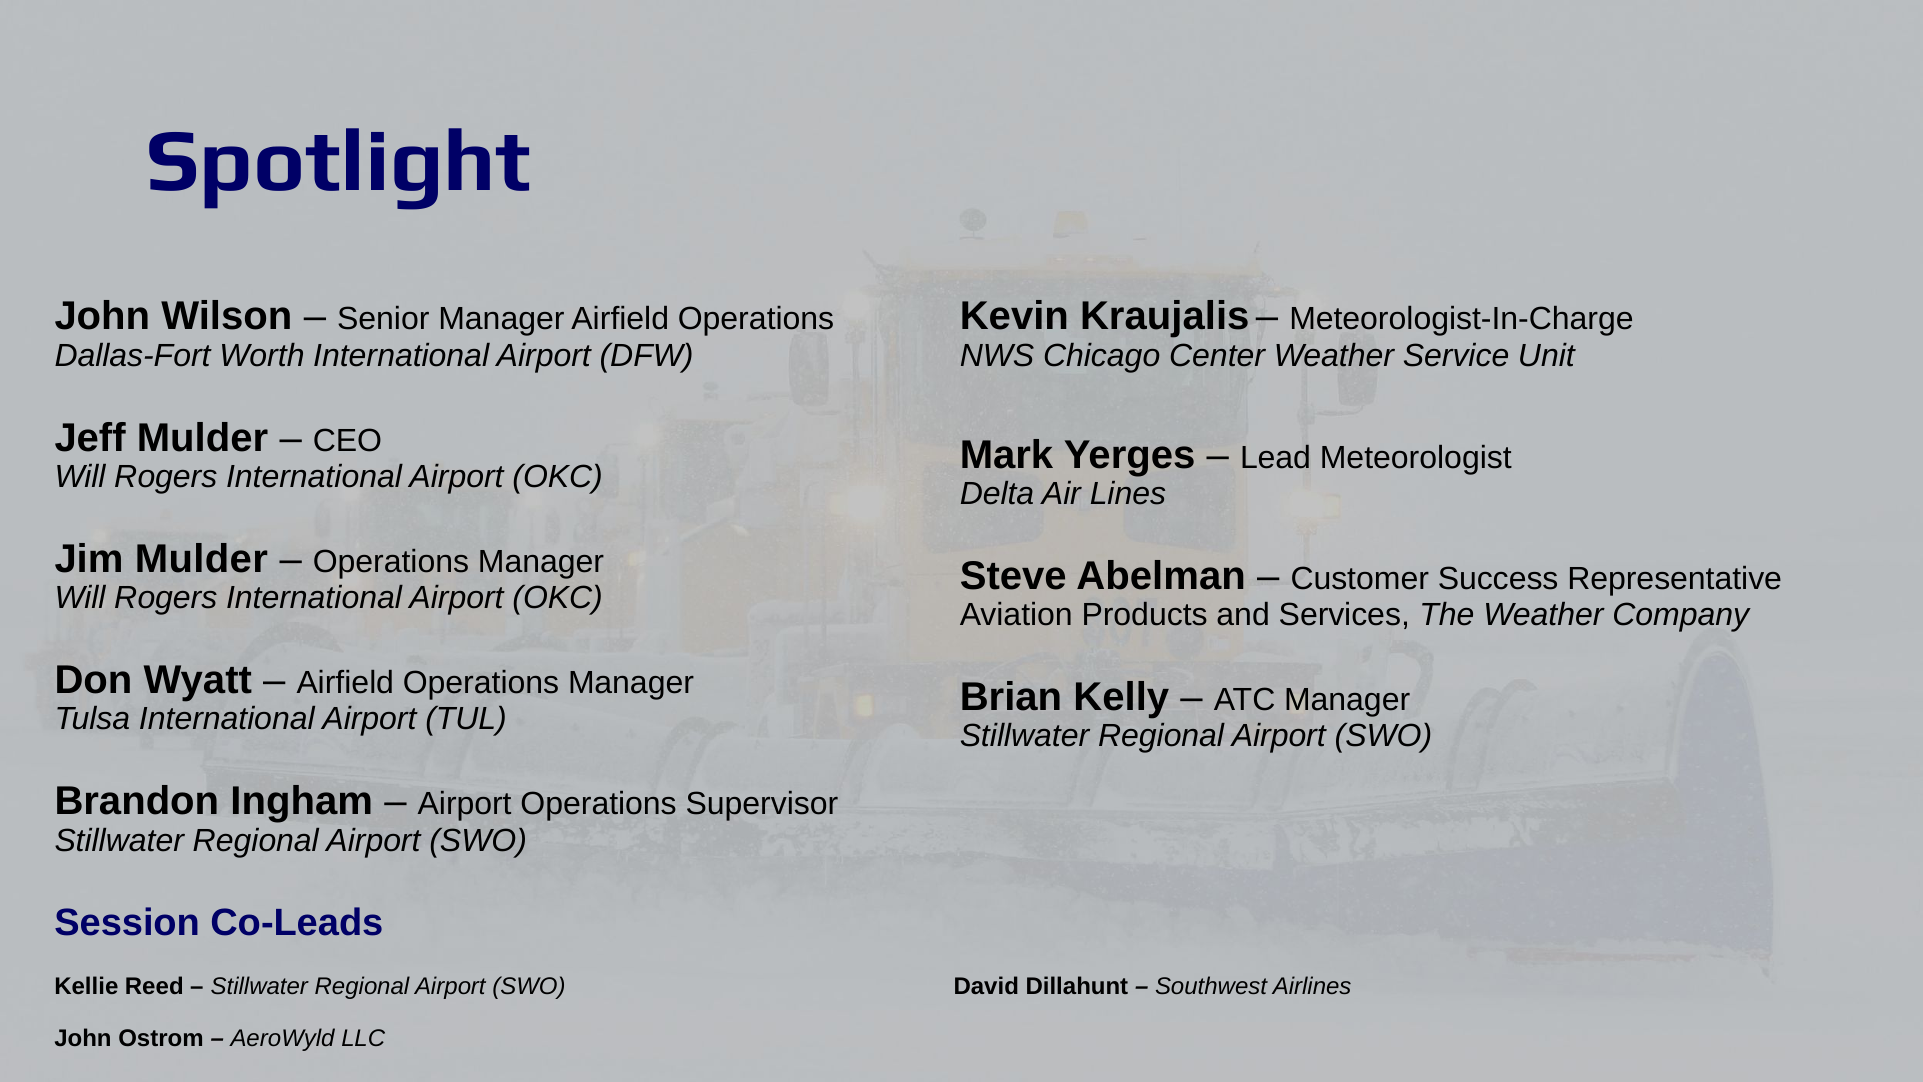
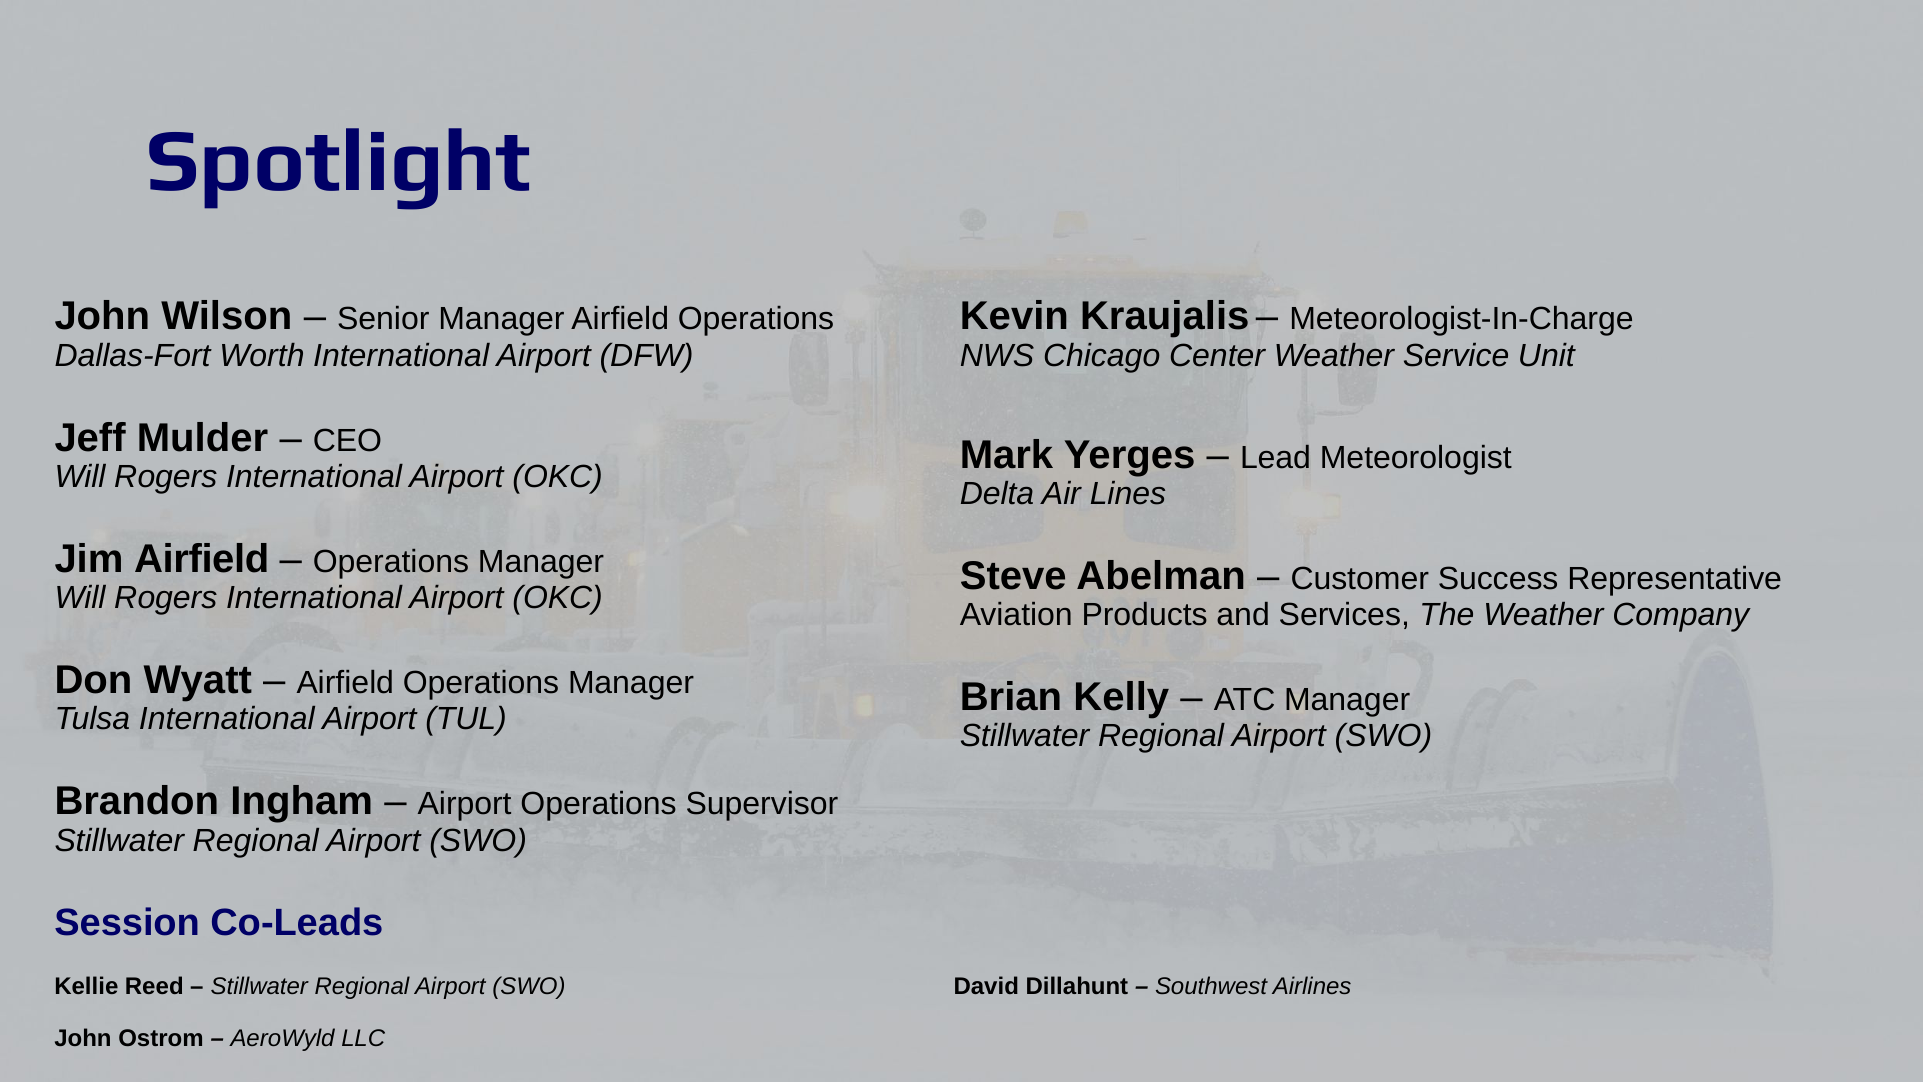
Jim Mulder: Mulder -> Airfield
